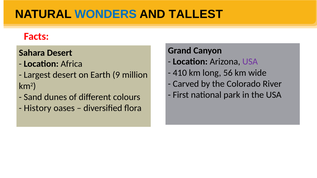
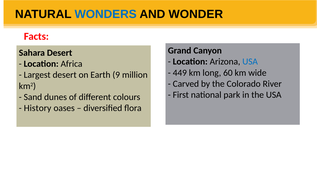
TALLEST: TALLEST -> WONDER
USA at (250, 62) colour: purple -> blue
410: 410 -> 449
56: 56 -> 60
